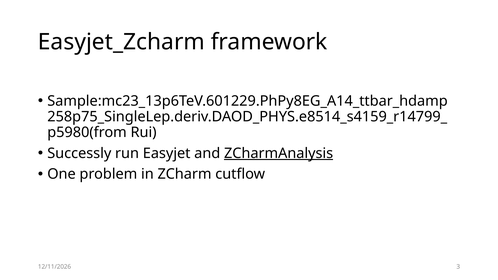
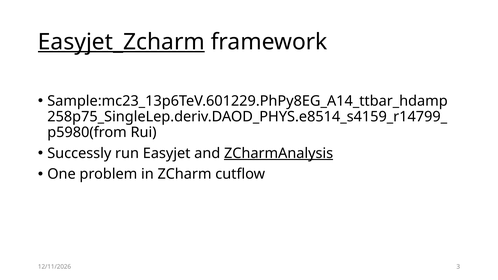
Easyjet_Zcharm underline: none -> present
